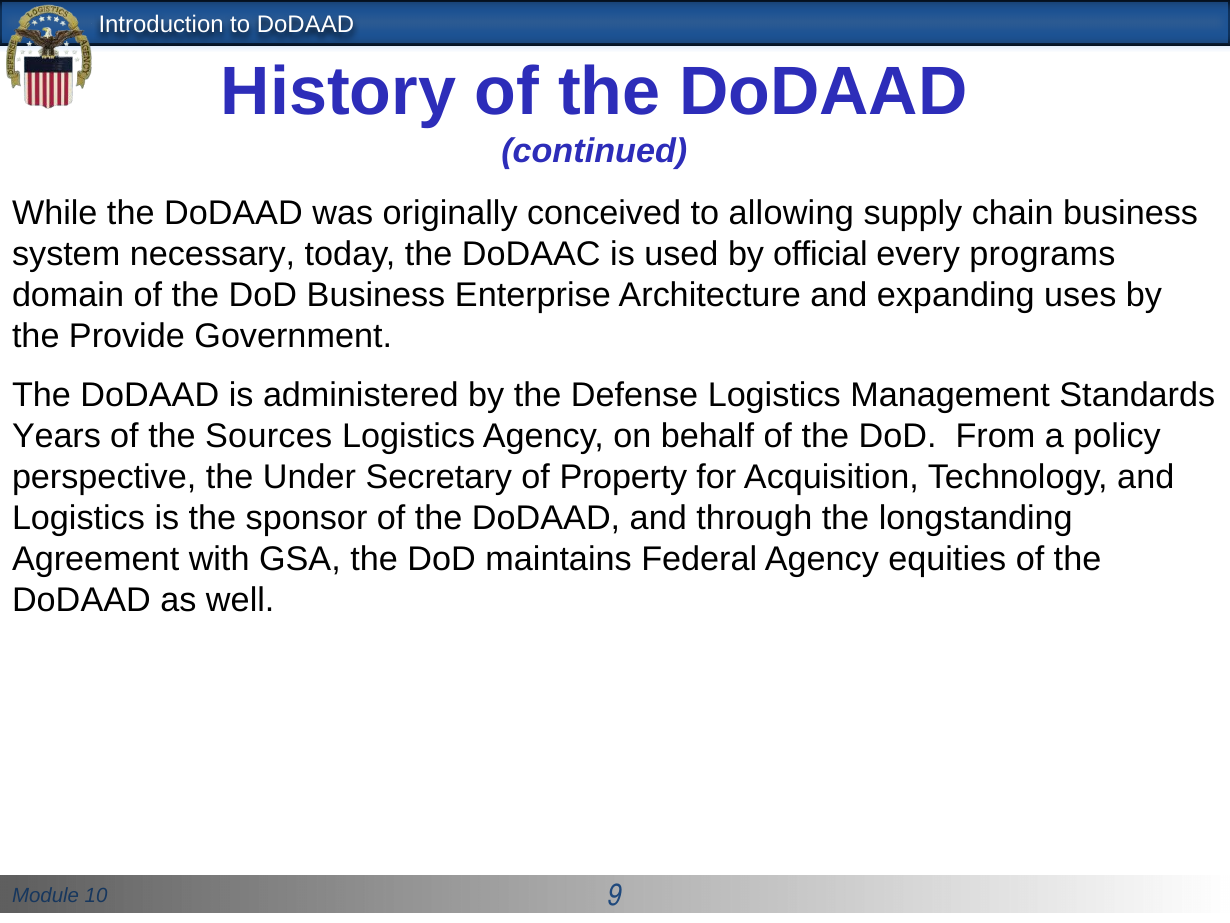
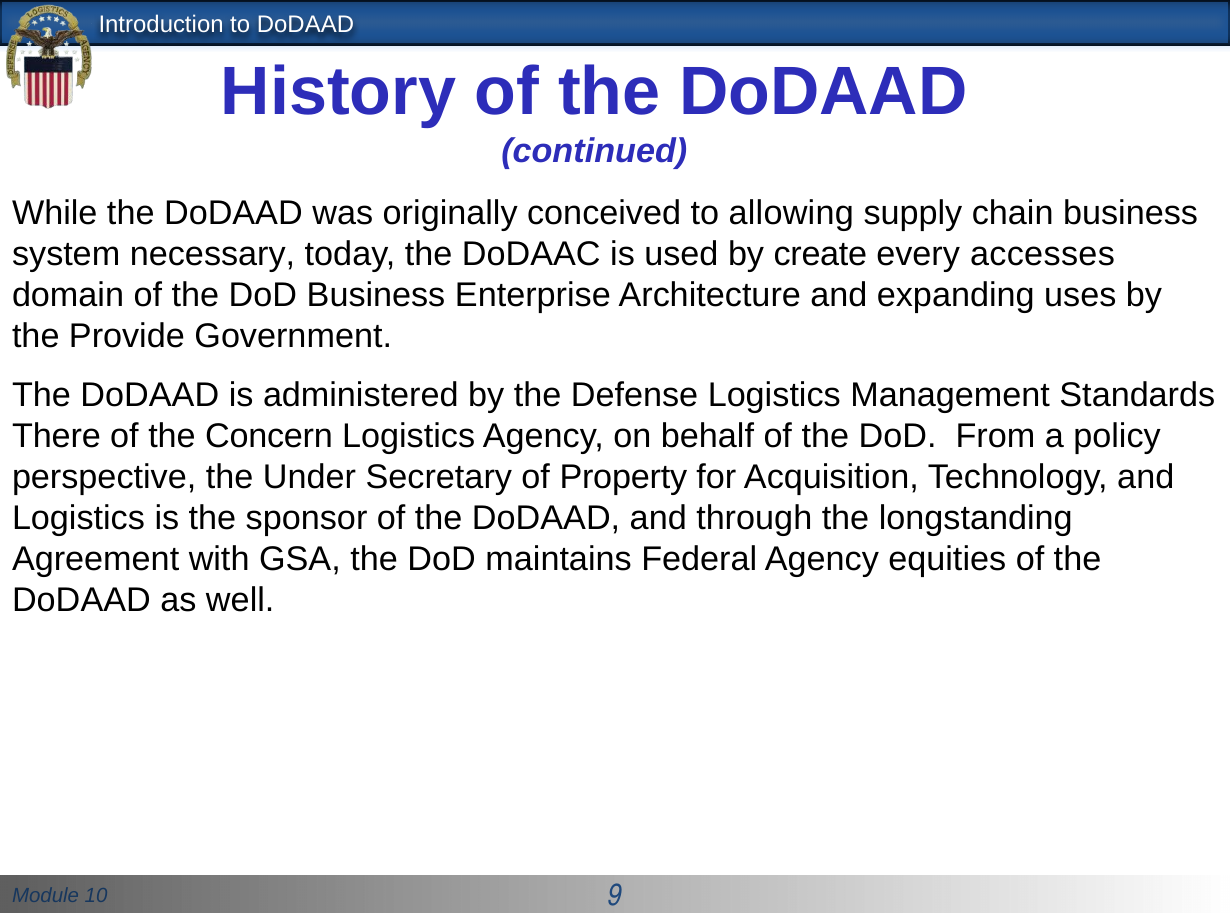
official: official -> create
programs: programs -> accesses
Years: Years -> There
Sources: Sources -> Concern
